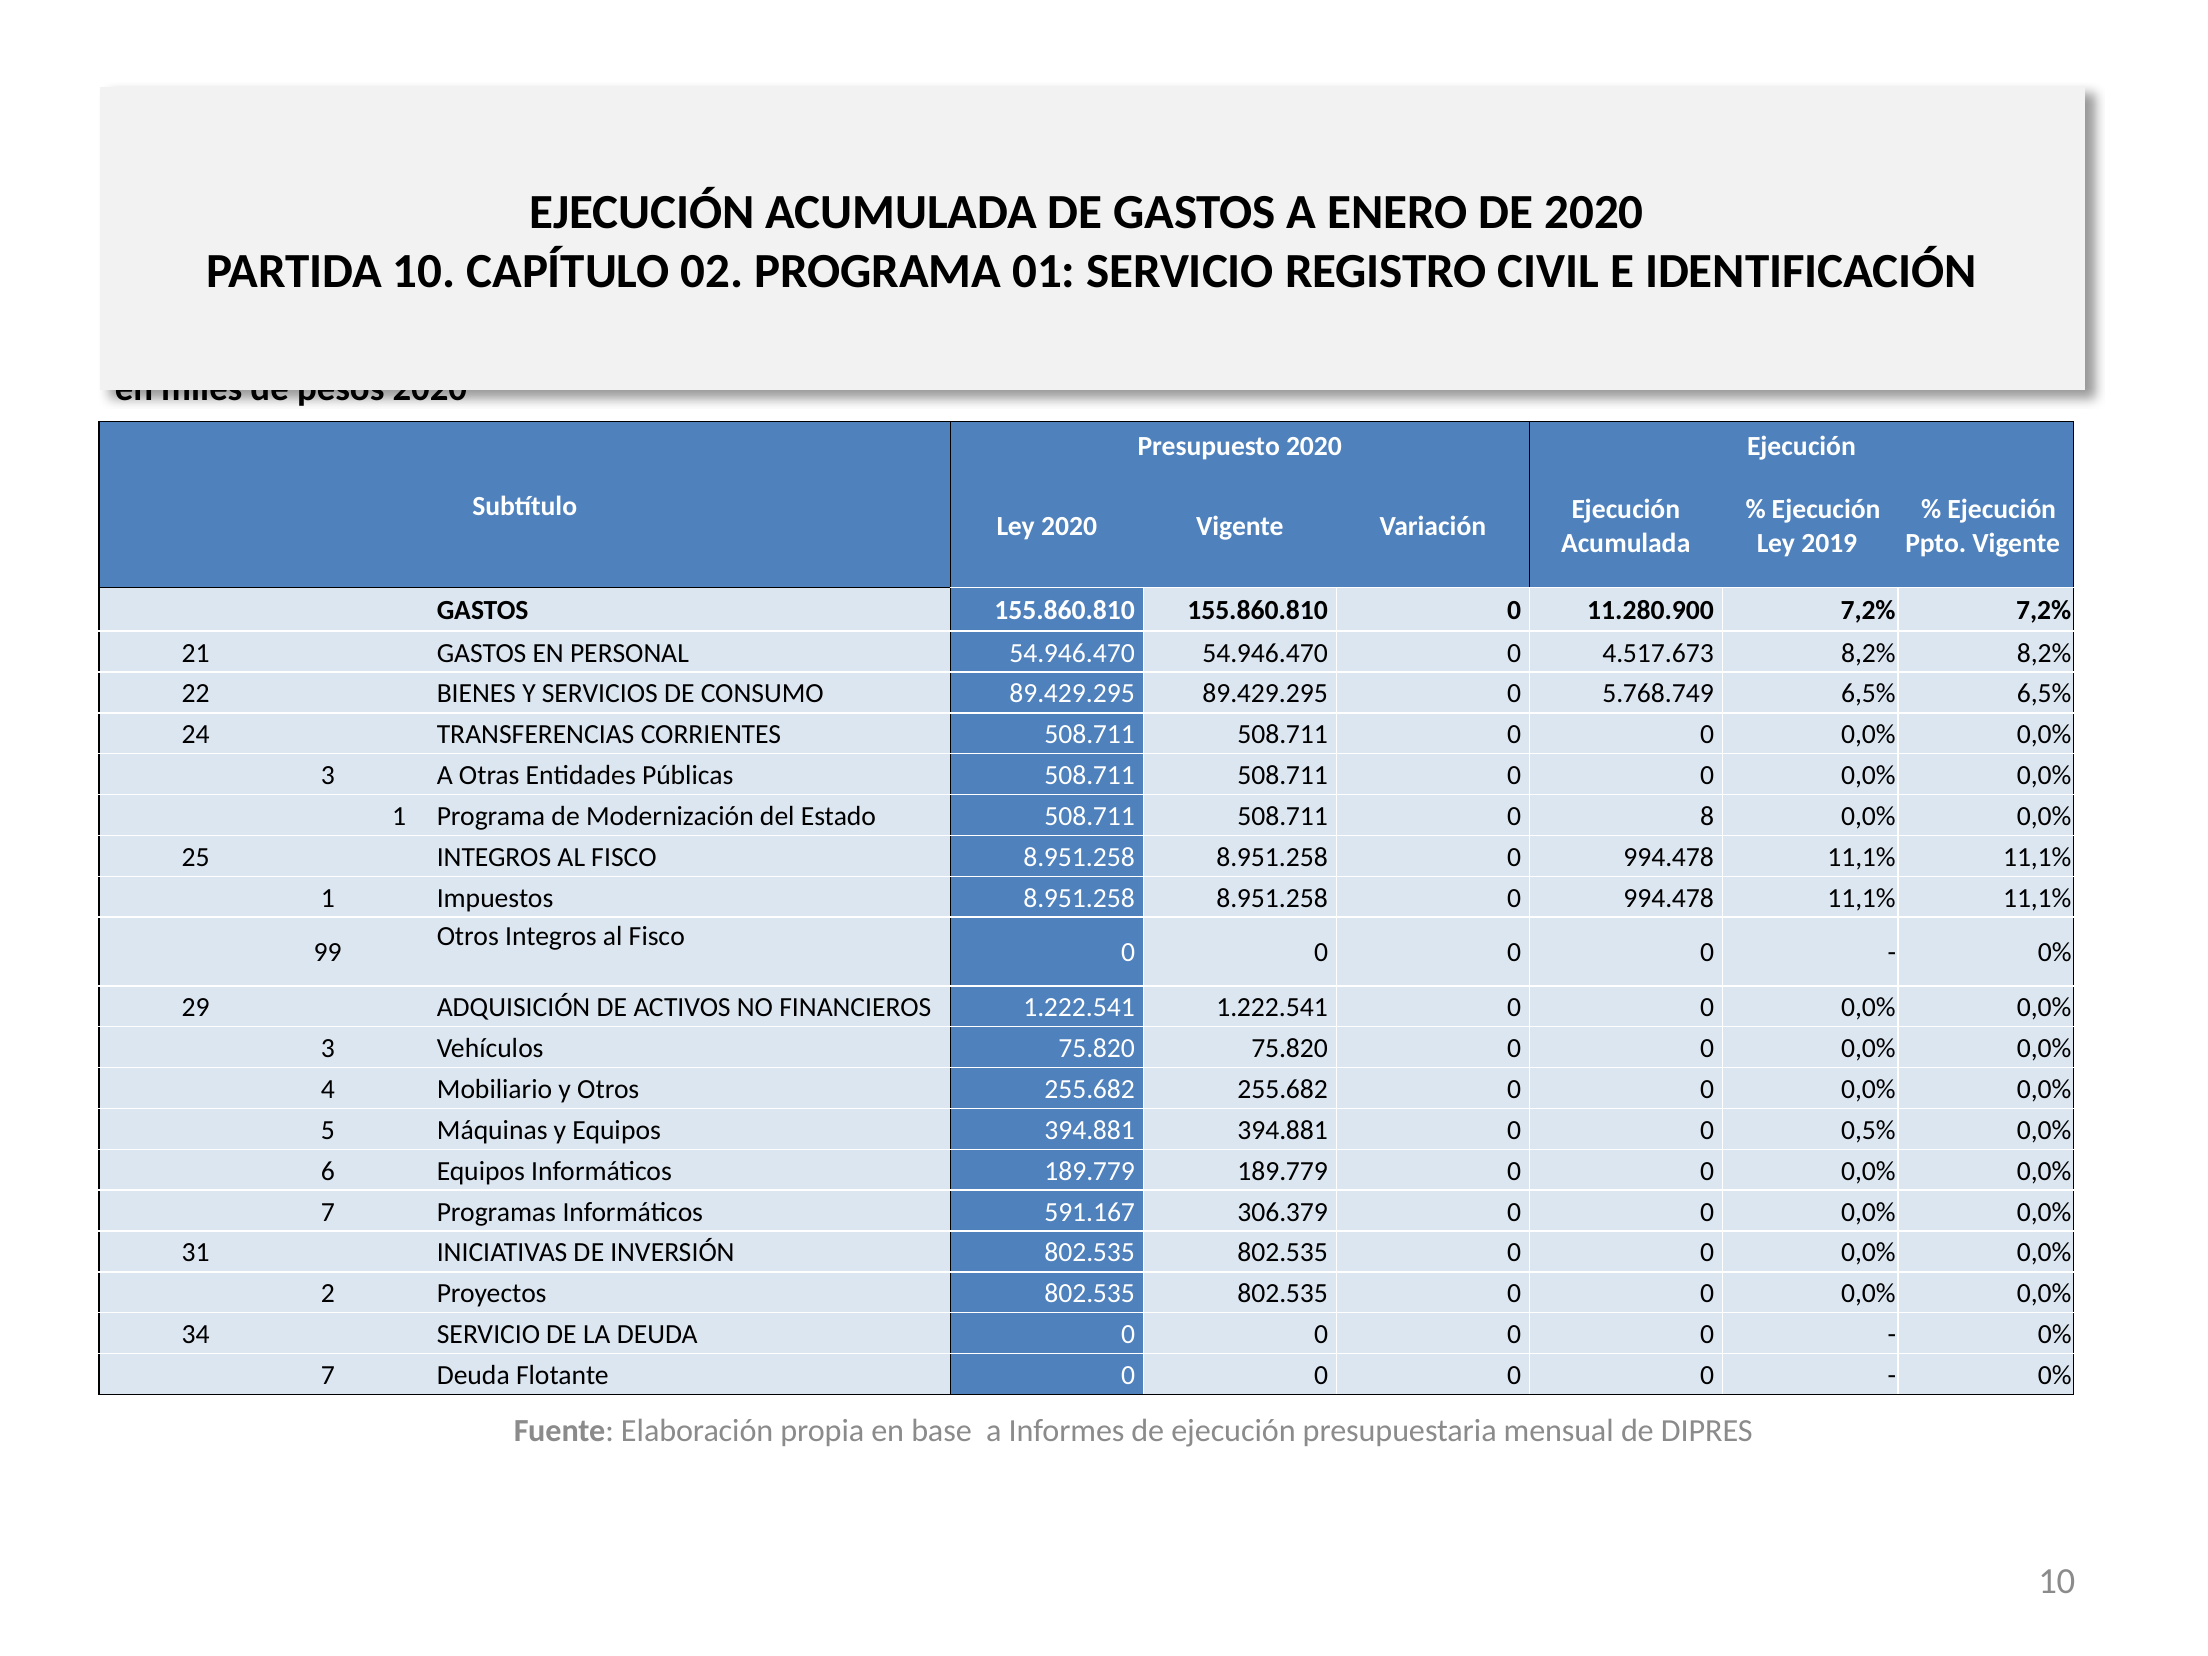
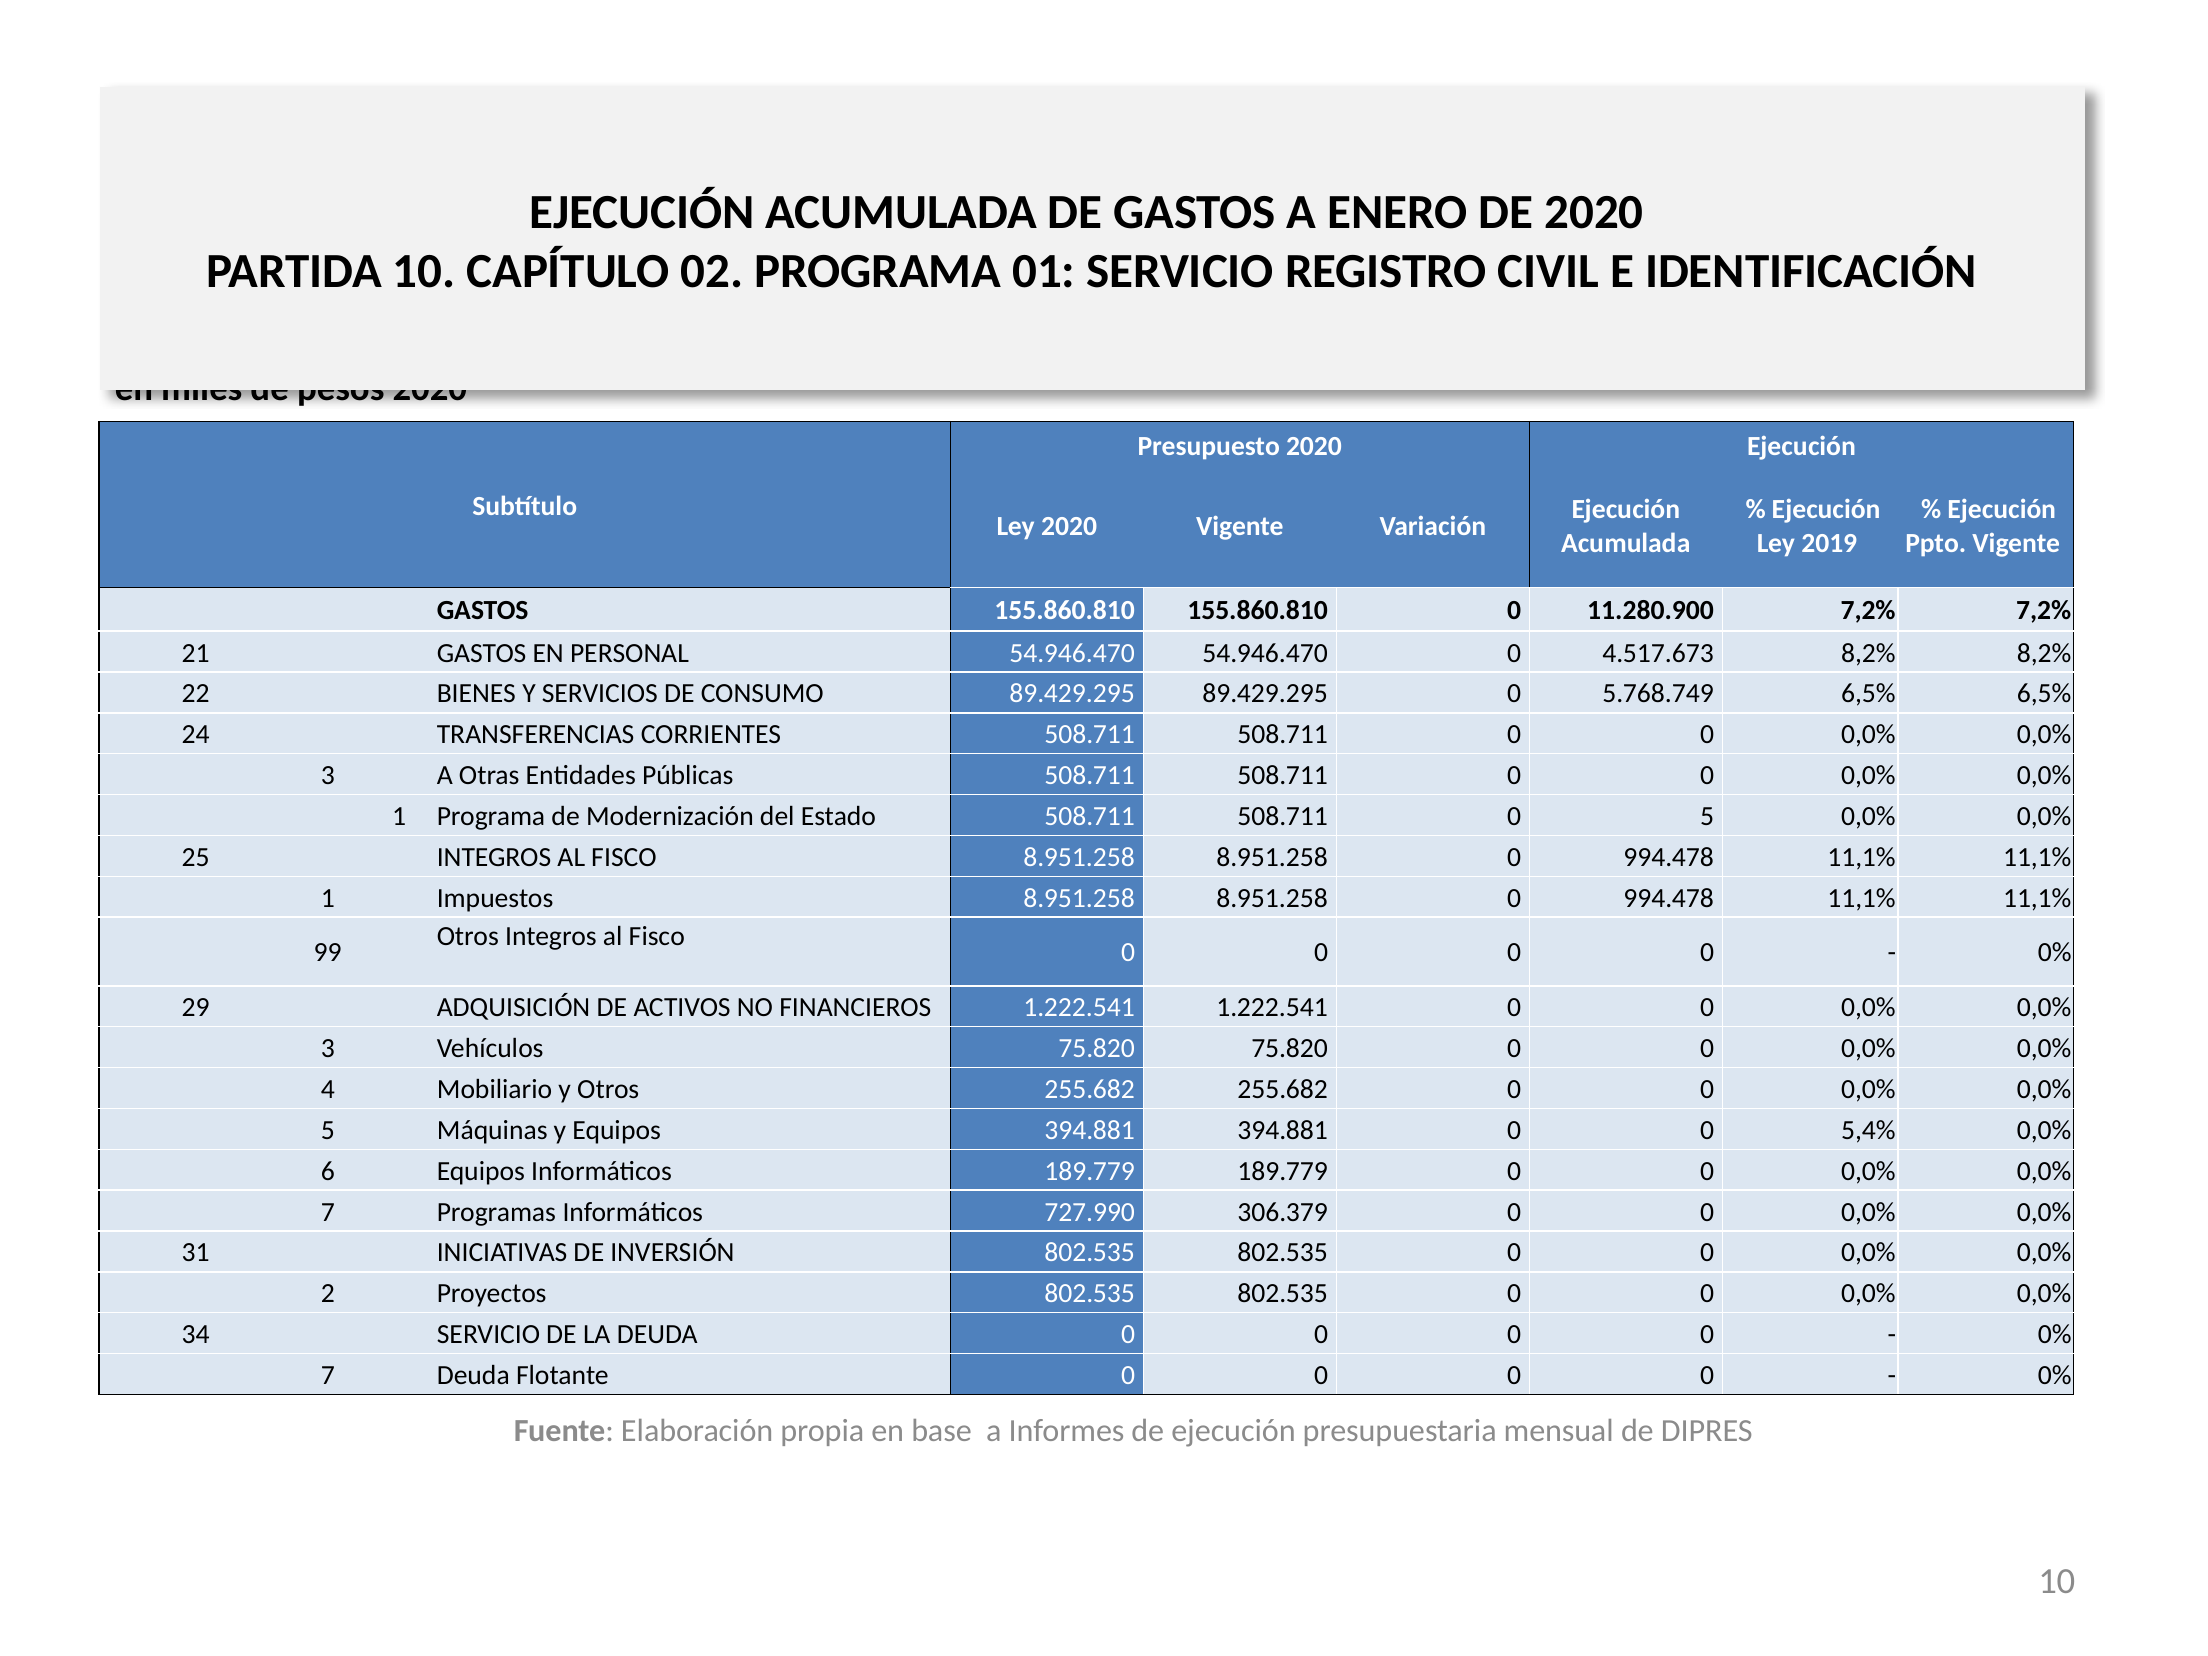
0 8: 8 -> 5
0,5%: 0,5% -> 5,4%
591.167: 591.167 -> 727.990
